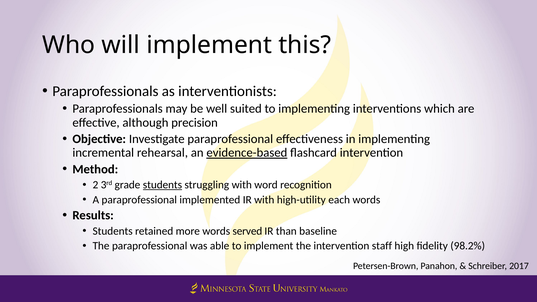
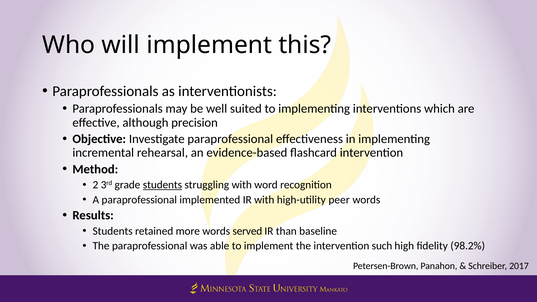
evidence-based underline: present -> none
each: each -> peer
staff: staff -> such
